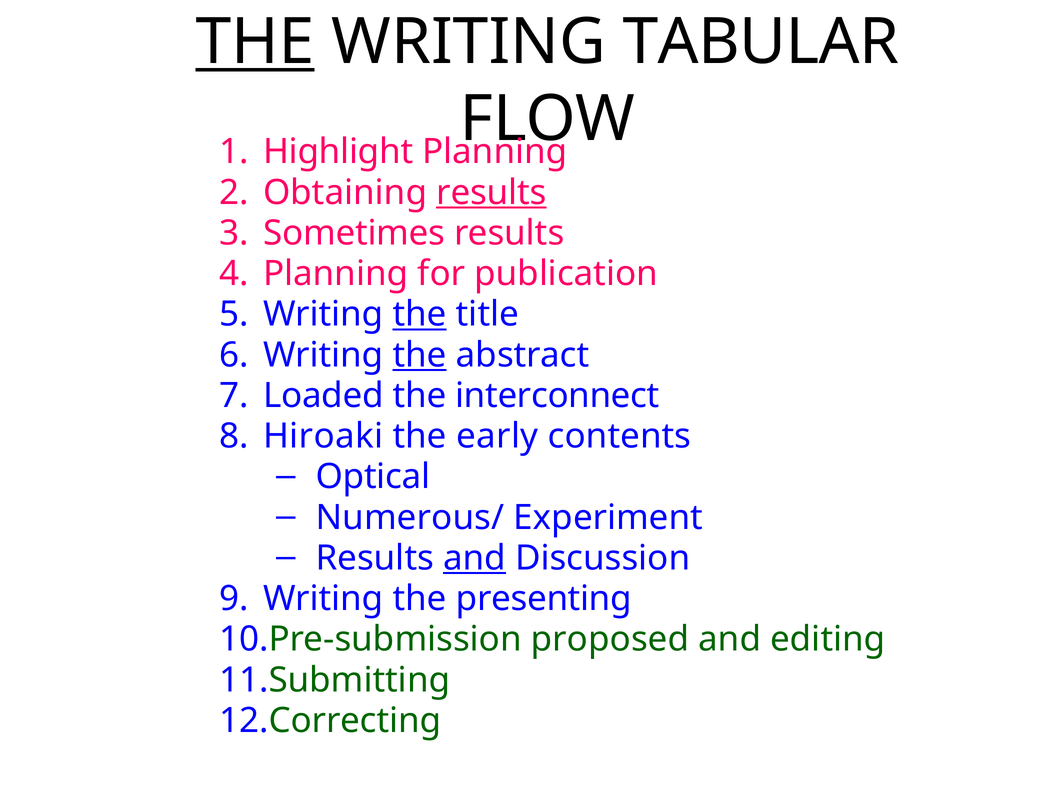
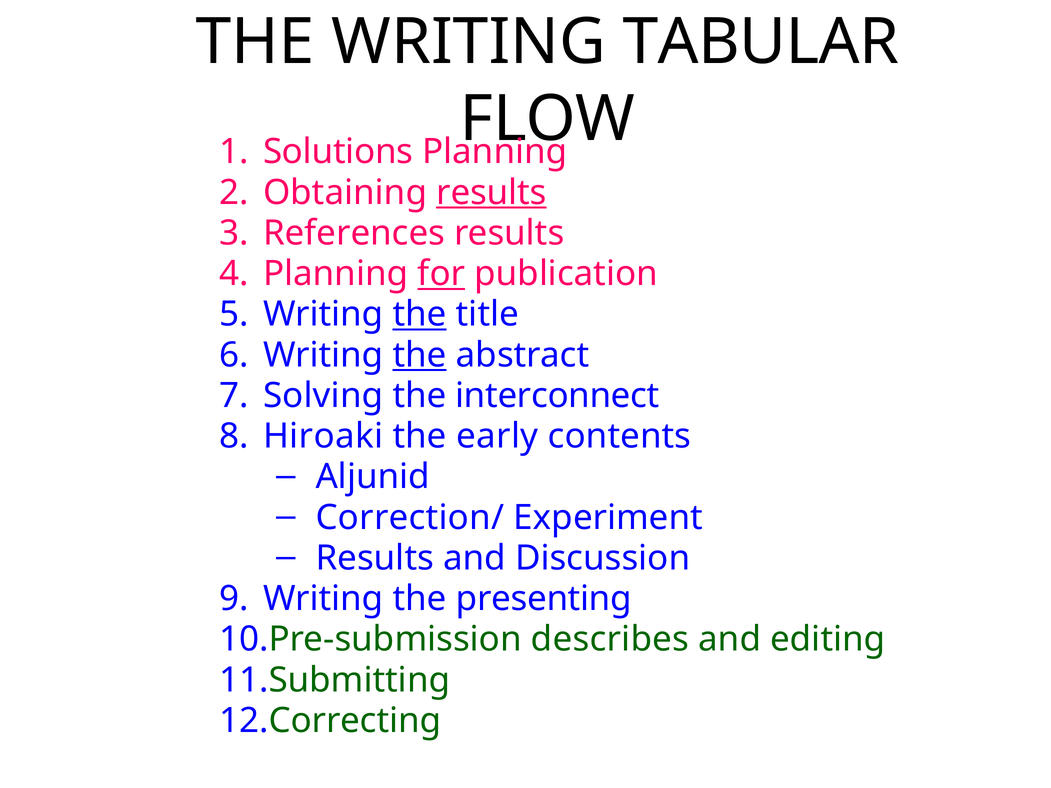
THE at (255, 42) underline: present -> none
Highlight: Highlight -> Solutions
Sometimes: Sometimes -> References
for underline: none -> present
Loaded: Loaded -> Solving
Optical: Optical -> Aljunid
Numerous/: Numerous/ -> Correction/
and at (474, 558) underline: present -> none
proposed: proposed -> describes
